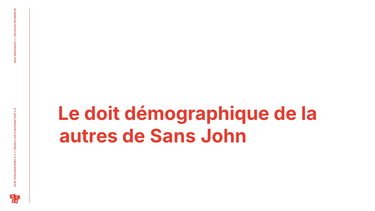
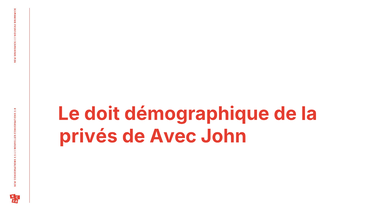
autres: autres -> privés
Sans: Sans -> Avec
